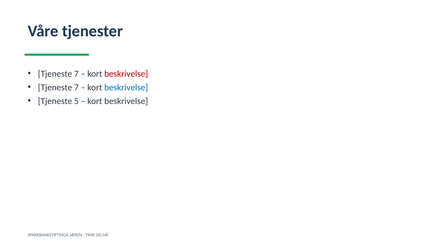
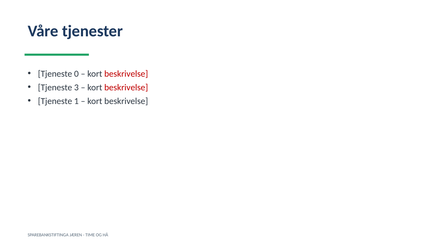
7 at (76, 74): 7 -> 0
7 at (76, 87): 7 -> 3
beskrivelse at (126, 87) colour: blue -> red
5: 5 -> 1
